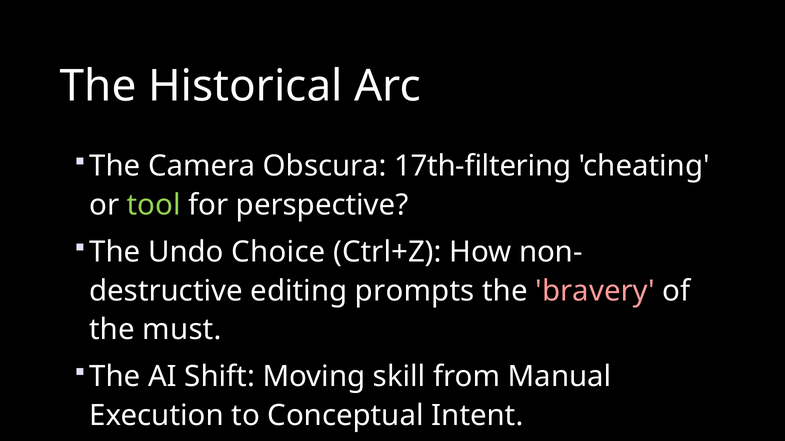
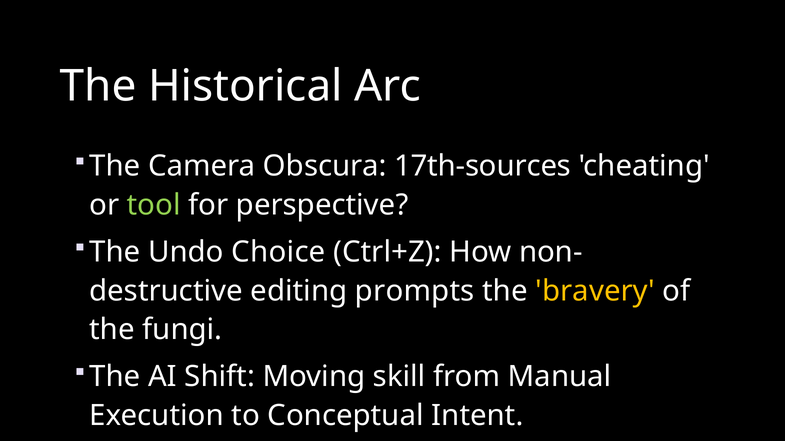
17th-filtering: 17th-filtering -> 17th-sources
bravery colour: pink -> yellow
must: must -> fungi
